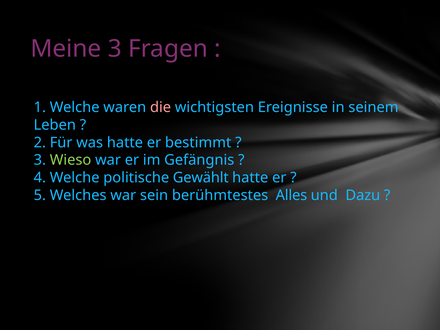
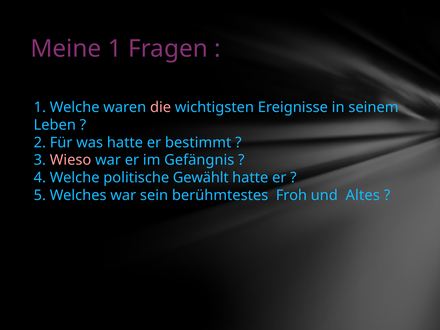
Meine 3: 3 -> 1
Wieso colour: light green -> pink
Alles: Alles -> Froh
Dazu: Dazu -> Altes
